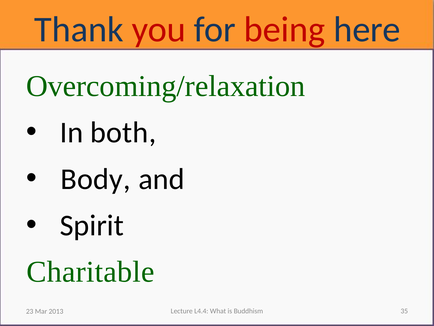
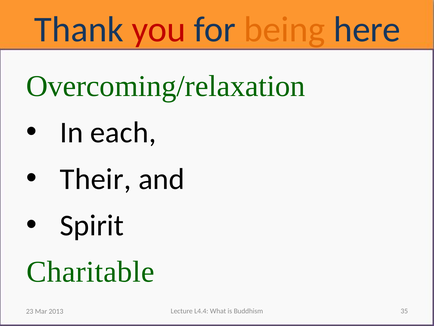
being colour: red -> orange
both: both -> each
Body: Body -> Their
